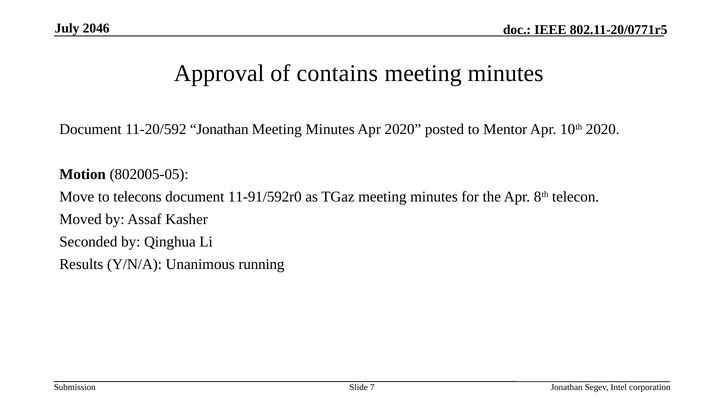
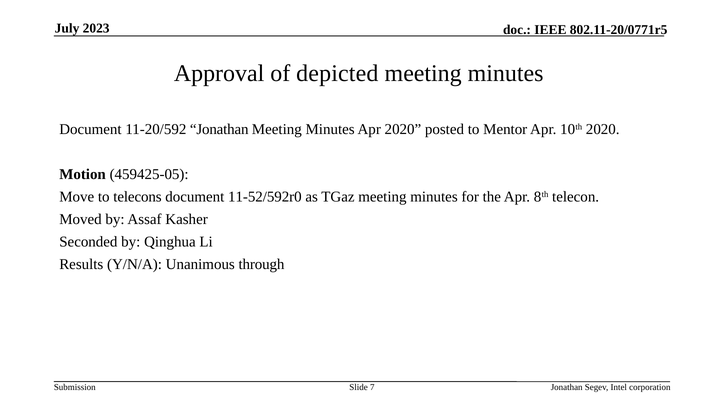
2046: 2046 -> 2023
contains: contains -> depicted
802005-05: 802005-05 -> 459425-05
11-91/592r0: 11-91/592r0 -> 11-52/592r0
running: running -> through
